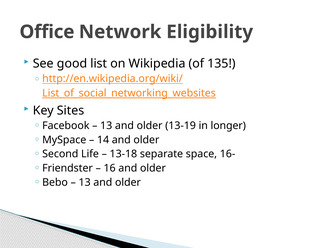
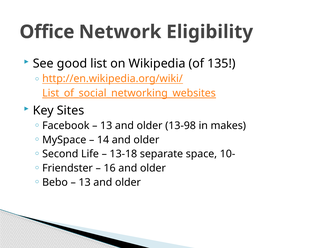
13-19: 13-19 -> 13-98
longer: longer -> makes
16-: 16- -> 10-
